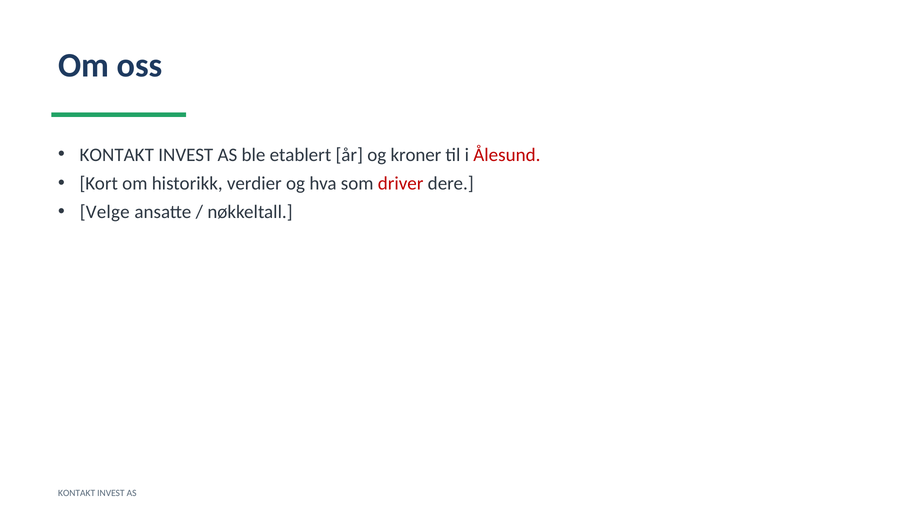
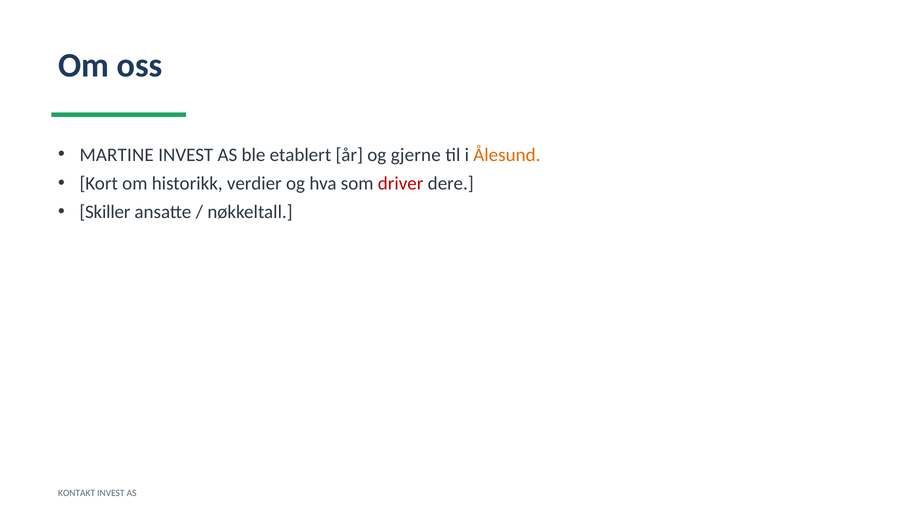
KONTAKT at (117, 155): KONTAKT -> MARTINE
kroner: kroner -> gjerne
Ålesund colour: red -> orange
Velge: Velge -> Skiller
